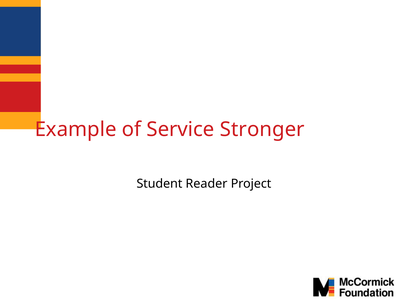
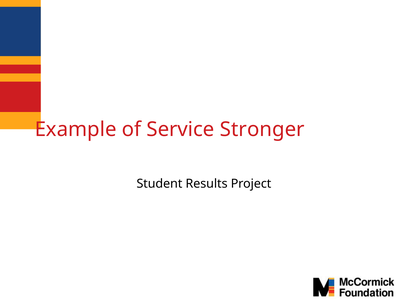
Reader: Reader -> Results
